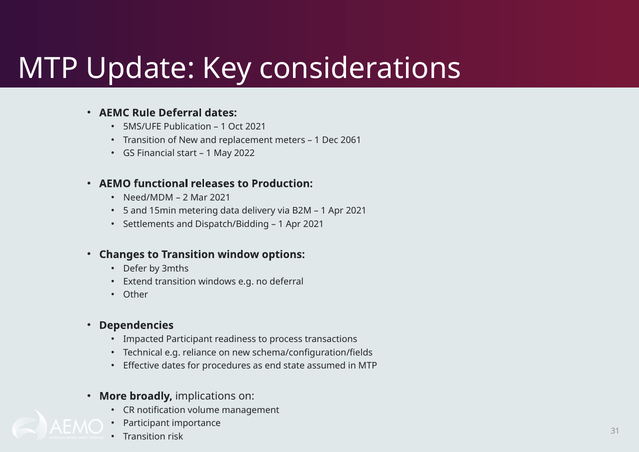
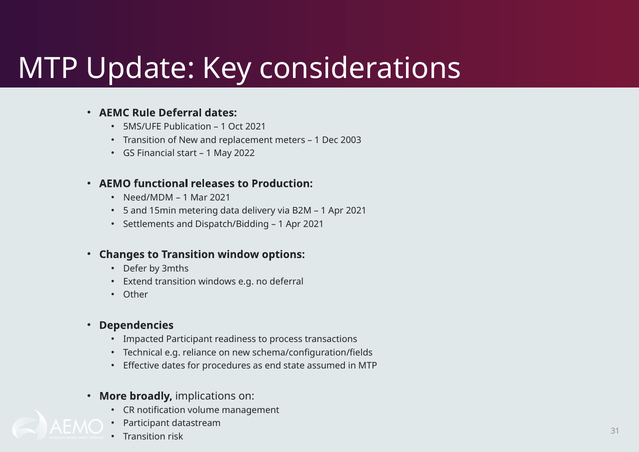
2061: 2061 -> 2003
2 at (185, 198): 2 -> 1
importance: importance -> datastream
